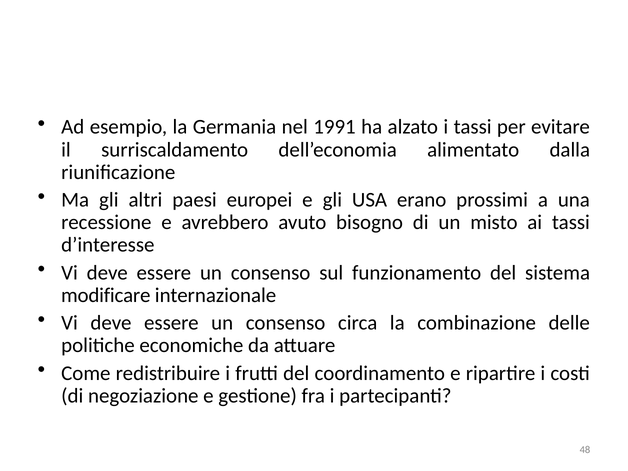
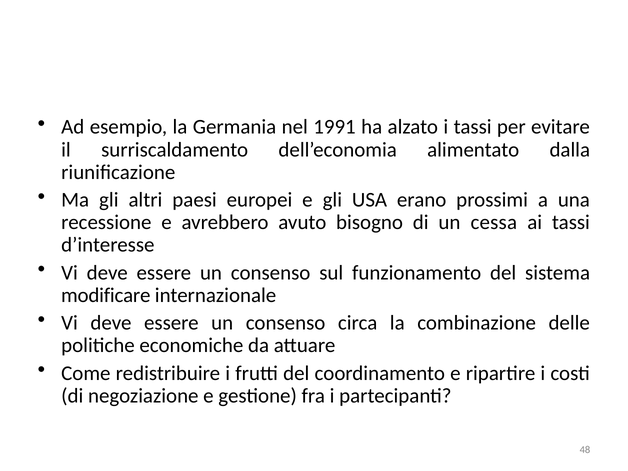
misto: misto -> cessa
